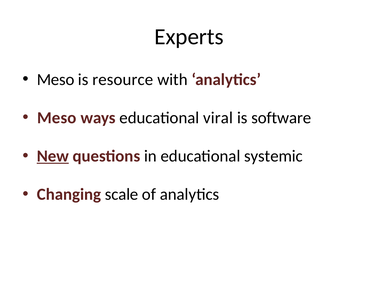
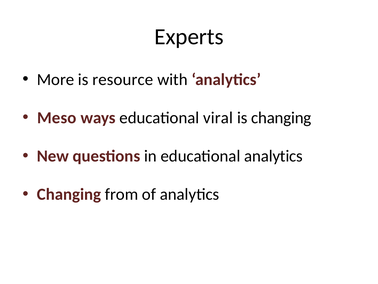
Meso at (56, 79): Meso -> More
is software: software -> changing
New underline: present -> none
educational systemic: systemic -> analytics
scale: scale -> from
